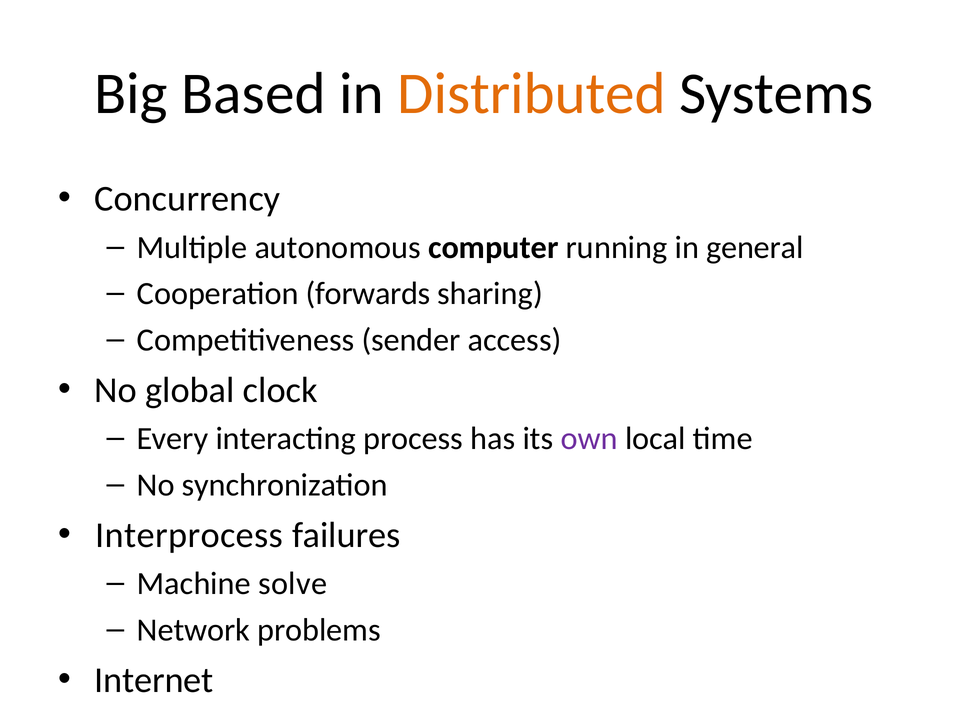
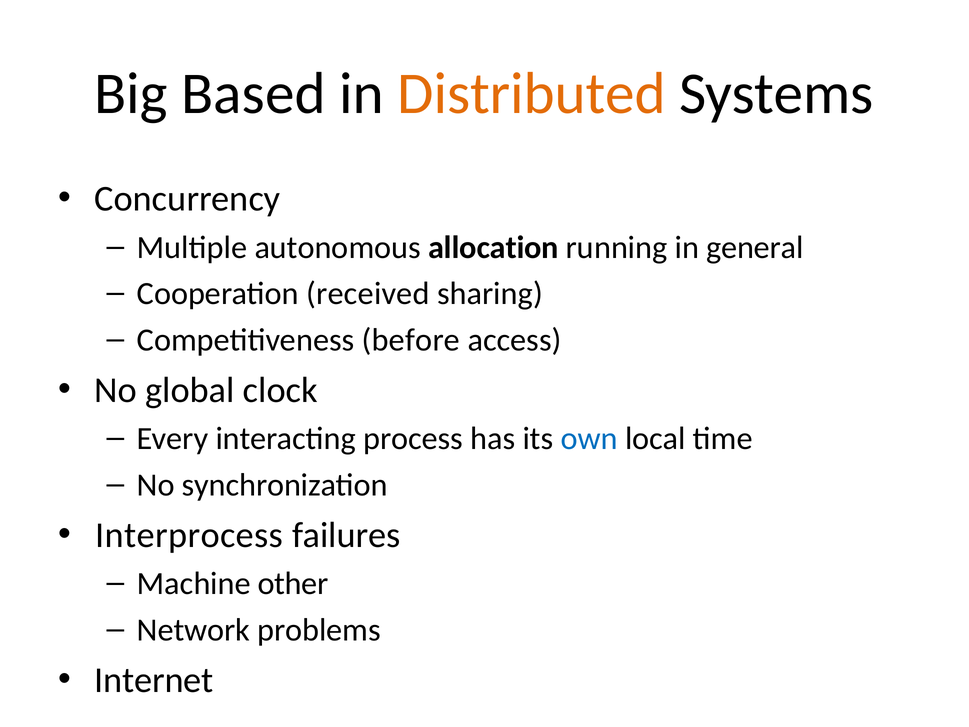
computer: computer -> allocation
forwards: forwards -> received
sender: sender -> before
own colour: purple -> blue
solve: solve -> other
